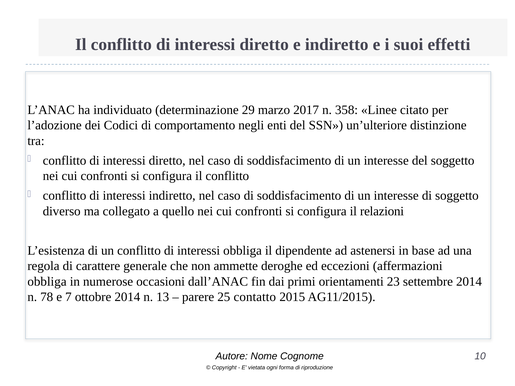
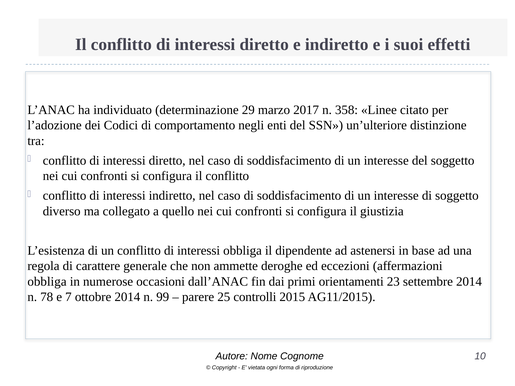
relazioni: relazioni -> giustizia
13: 13 -> 99
contatto: contatto -> controlli
